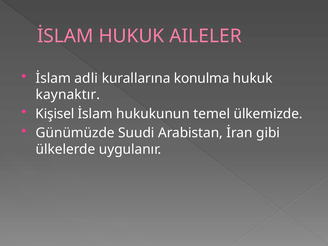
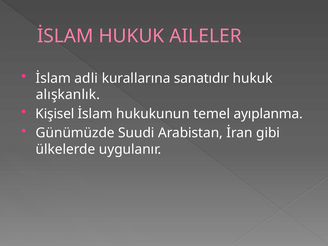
konulma: konulma -> sanatıdır
kaynaktır: kaynaktır -> alışkanlık
ülkemizde: ülkemizde -> ayıplanma
